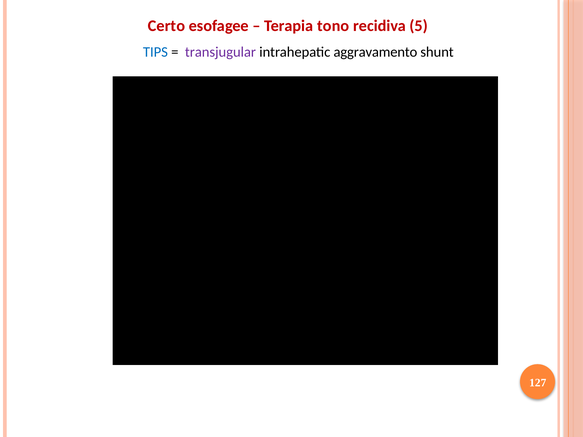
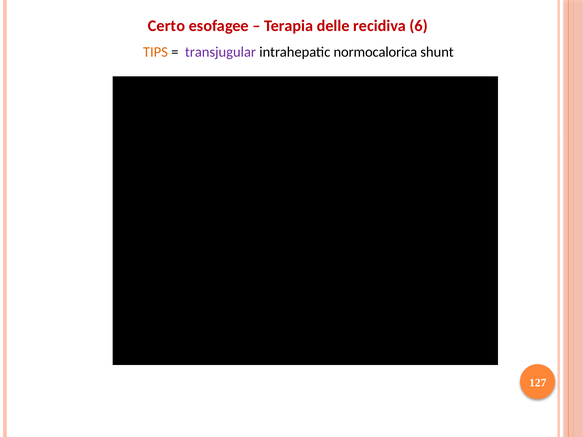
tono: tono -> delle
5: 5 -> 6
TIPS colour: blue -> orange
aggravamento: aggravamento -> normocalorica
